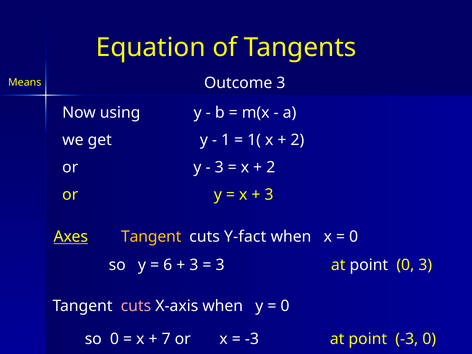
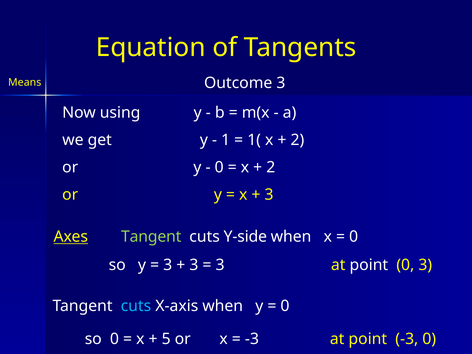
3 at (219, 167): 3 -> 0
Tangent at (151, 237) colour: yellow -> light green
Y-fact: Y-fact -> Y-side
6 at (168, 265): 6 -> 3
cuts at (136, 306) colour: pink -> light blue
7: 7 -> 5
